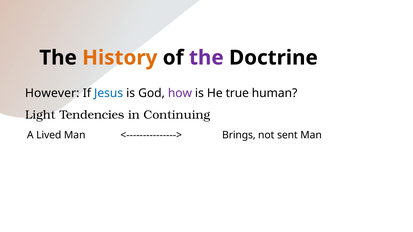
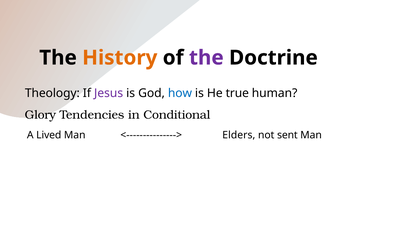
However: However -> Theology
Jesus colour: blue -> purple
how colour: purple -> blue
Light: Light -> Glory
Continuing: Continuing -> Conditional
Brings: Brings -> Elders
